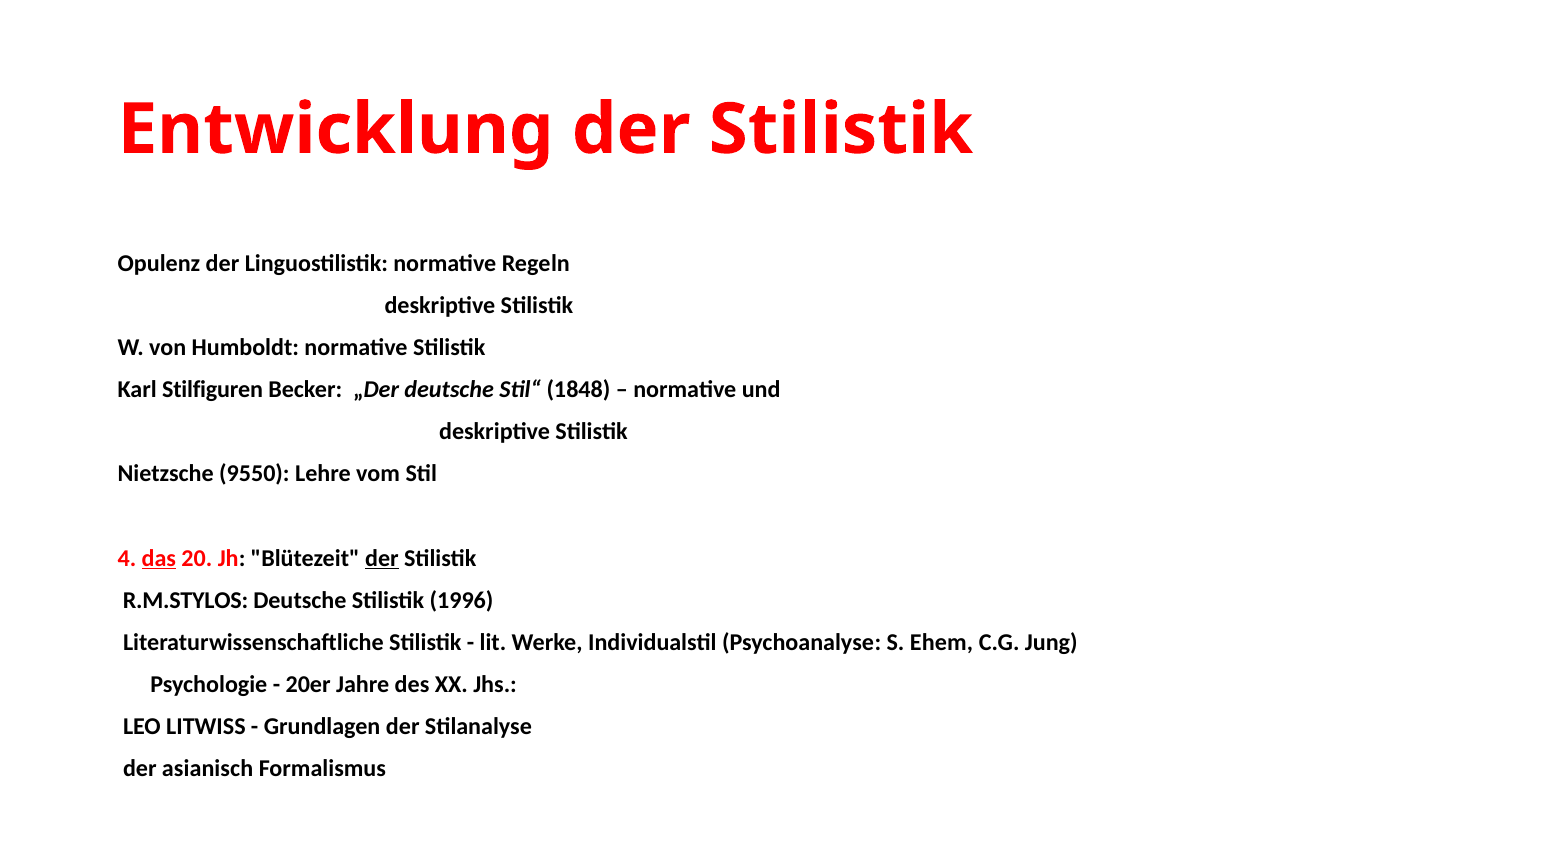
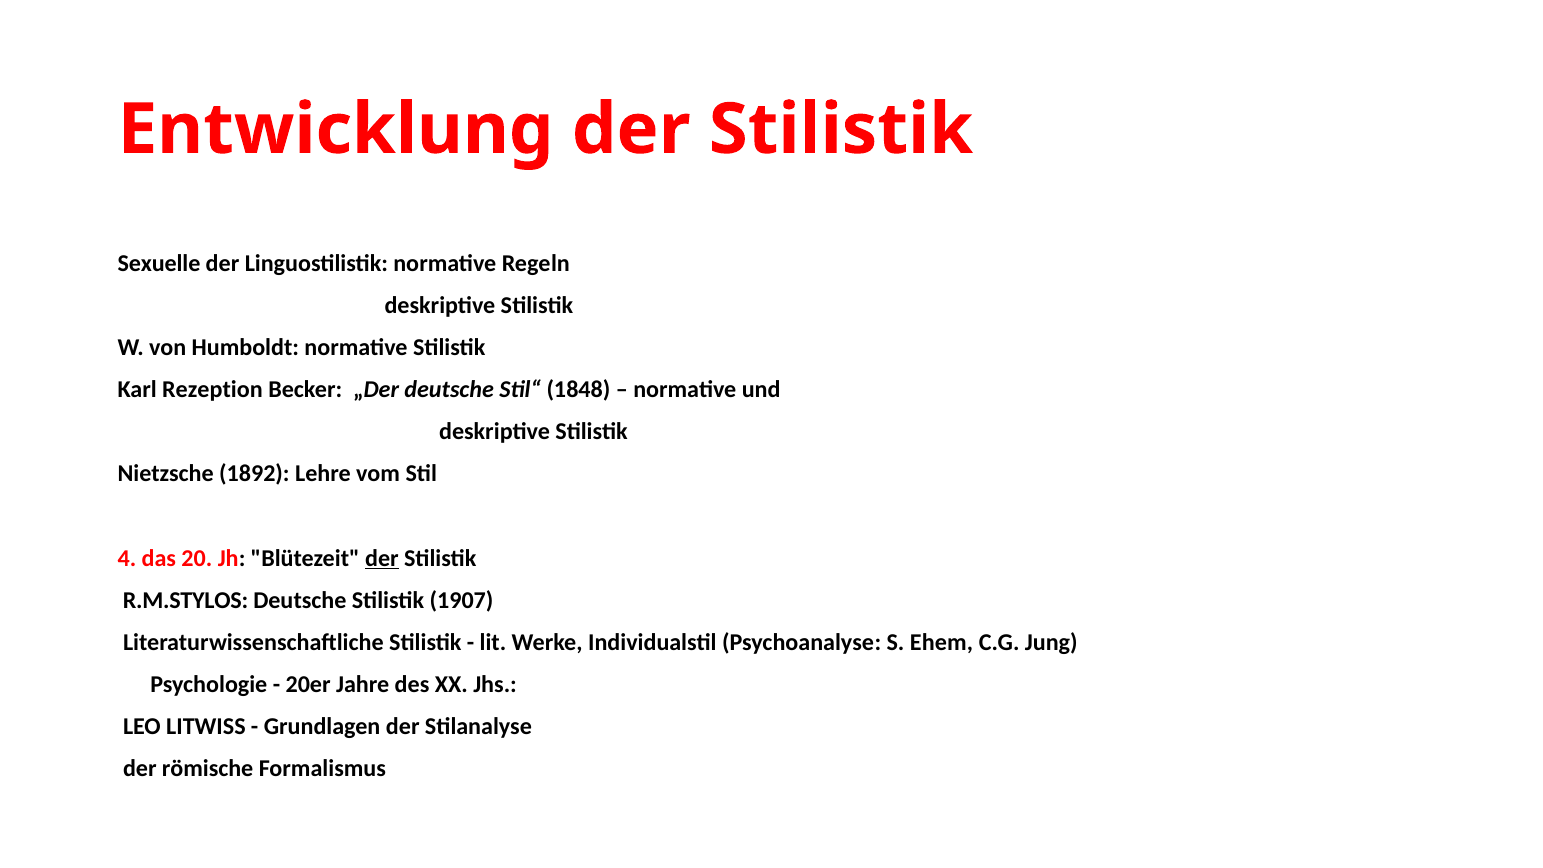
Opulenz: Opulenz -> Sexuelle
Stilfiguren: Stilfiguren -> Rezeption
9550: 9550 -> 1892
das underline: present -> none
1996: 1996 -> 1907
asianisch: asianisch -> römische
